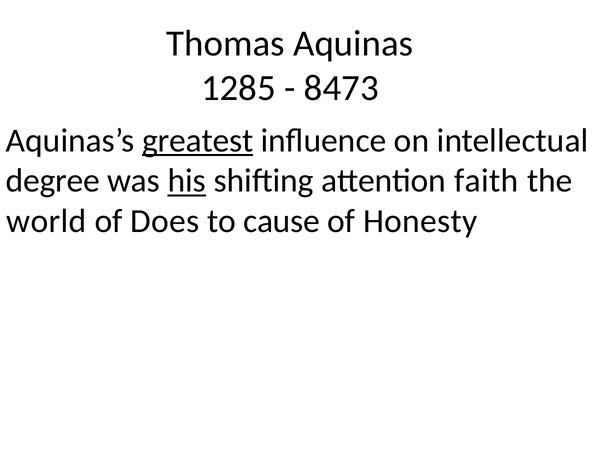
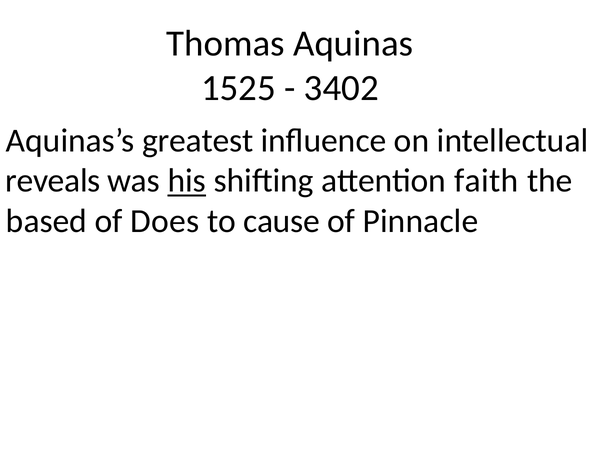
1285: 1285 -> 1525
8473: 8473 -> 3402
greatest underline: present -> none
degree: degree -> reveals
world: world -> based
Honesty: Honesty -> Pinnacle
